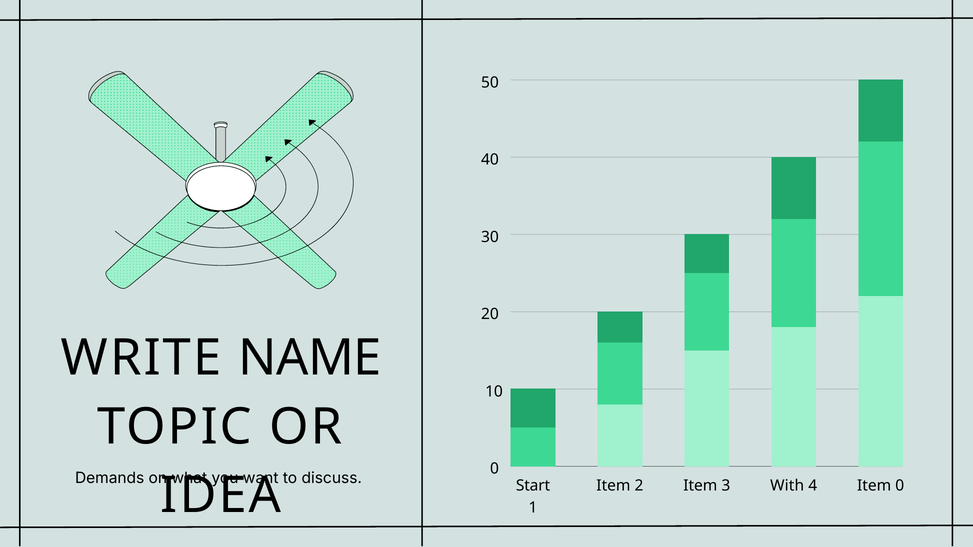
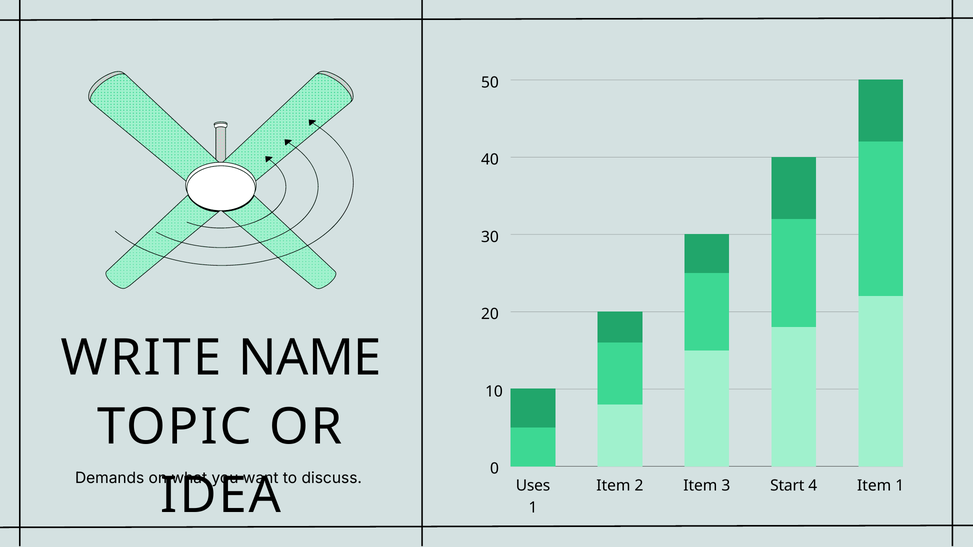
Start: Start -> Uses
With: With -> Start
Item 0: 0 -> 1
